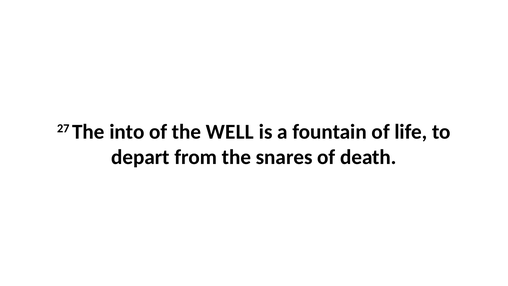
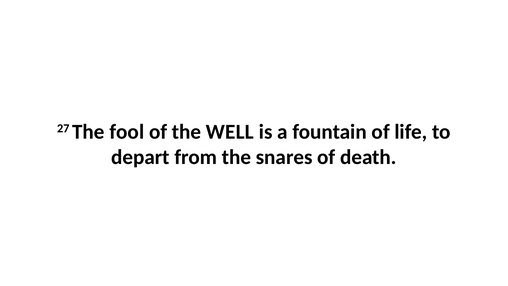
into: into -> fool
